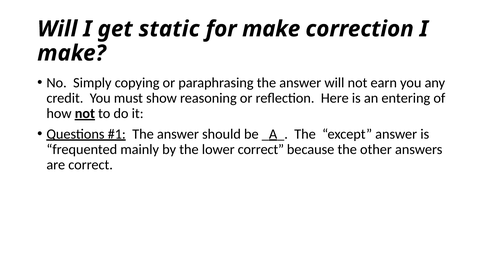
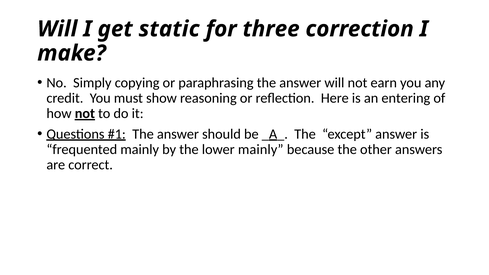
for make: make -> three
lower correct: correct -> mainly
